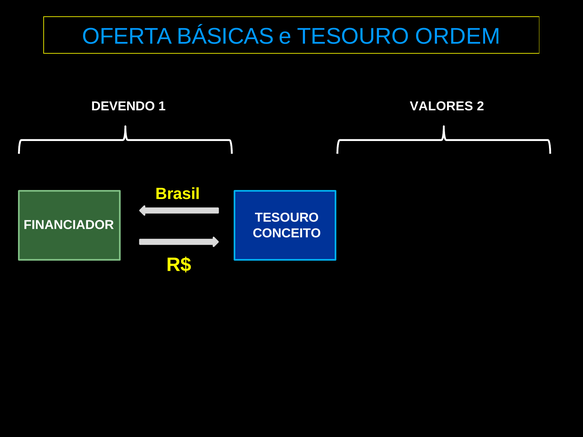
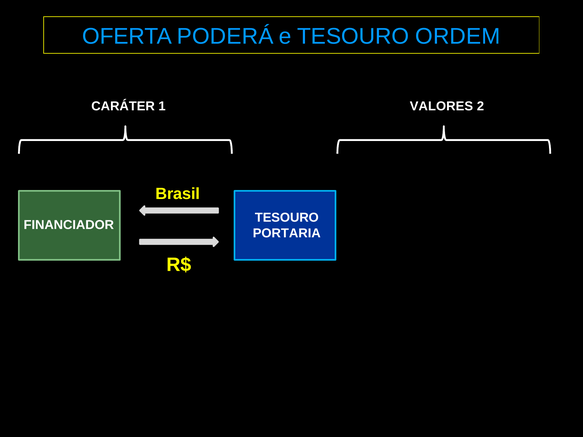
BÁSICAS: BÁSICAS -> PODERÁ
DEVENDO: DEVENDO -> CARÁTER
CONCEITO: CONCEITO -> PORTARIA
